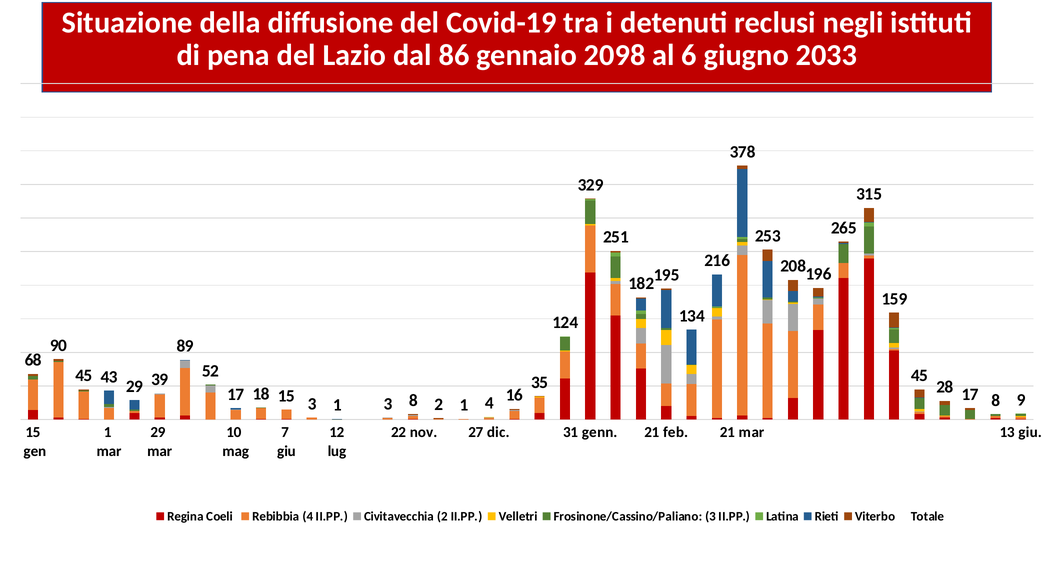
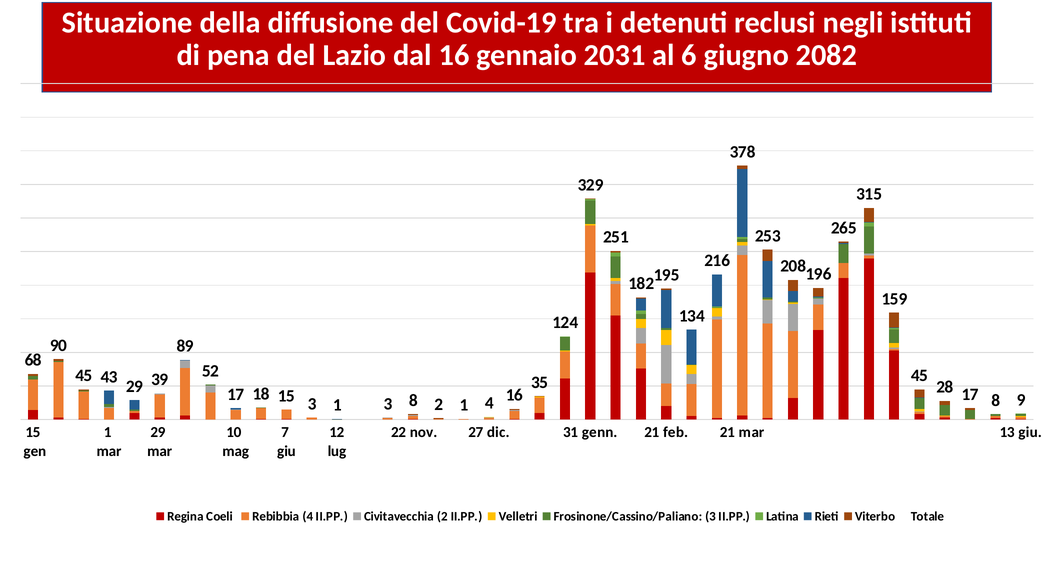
dal 86: 86 -> 16
2098: 2098 -> 2031
2033: 2033 -> 2082
